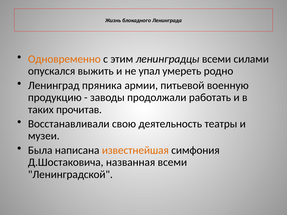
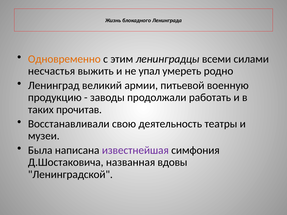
опускался: опускался -> несчастья
пряника: пряника -> великий
известнейшая colour: orange -> purple
названная всеми: всеми -> вдовы
